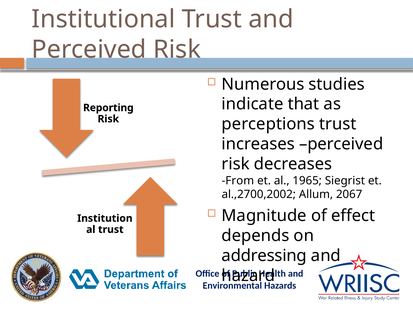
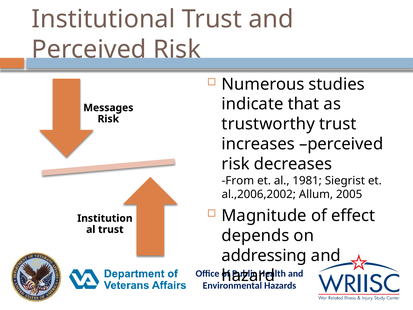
Reporting: Reporting -> Messages
perceptions: perceptions -> trustworthy
1965: 1965 -> 1981
al.,2700,2002: al.,2700,2002 -> al.,2006,2002
2067: 2067 -> 2005
